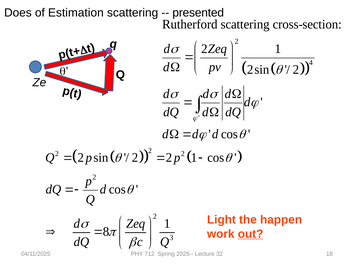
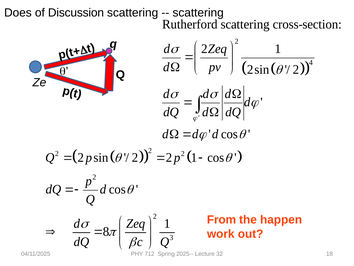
Estimation: Estimation -> Discussion
presented at (198, 13): presented -> scattering
Light: Light -> From
out underline: present -> none
